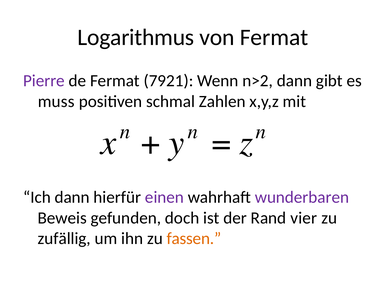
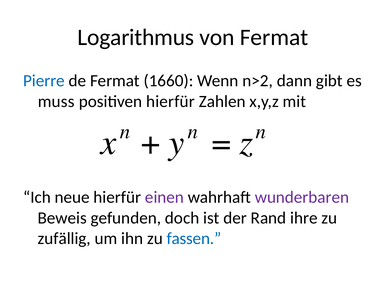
Pierre colour: purple -> blue
7921: 7921 -> 1660
positiven schmal: schmal -> hierfür
Ich dann: dann -> neue
vier: vier -> ihre
fassen colour: orange -> blue
